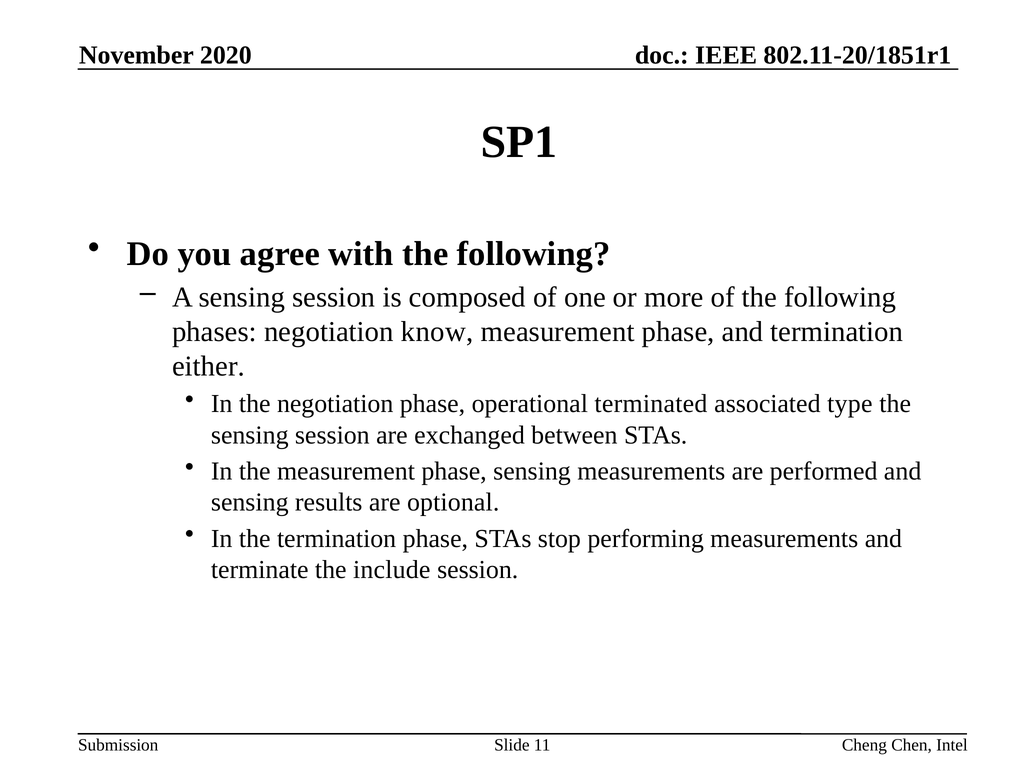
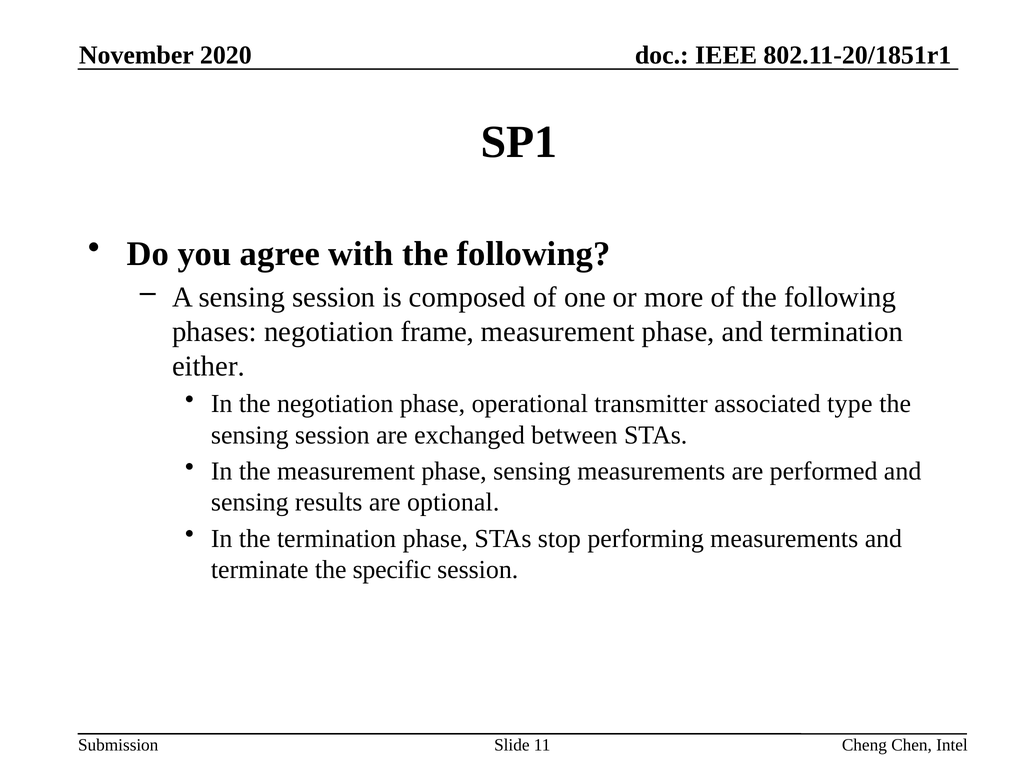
know: know -> frame
terminated: terminated -> transmitter
include: include -> specific
